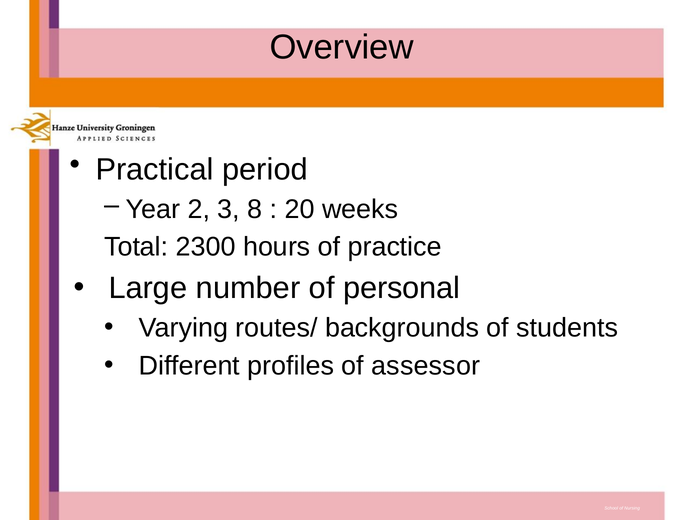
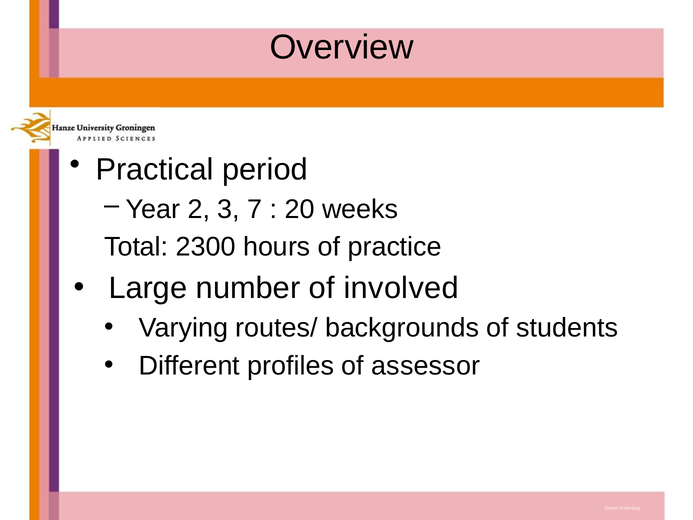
8: 8 -> 7
personal: personal -> involved
